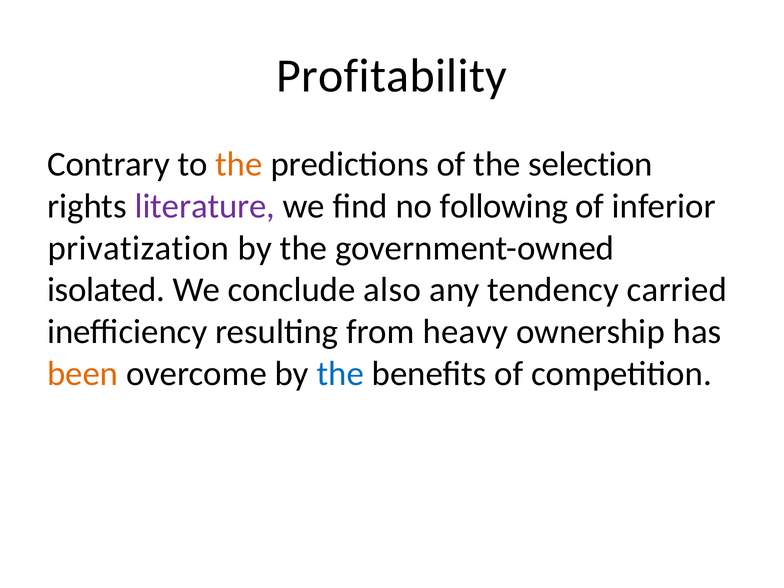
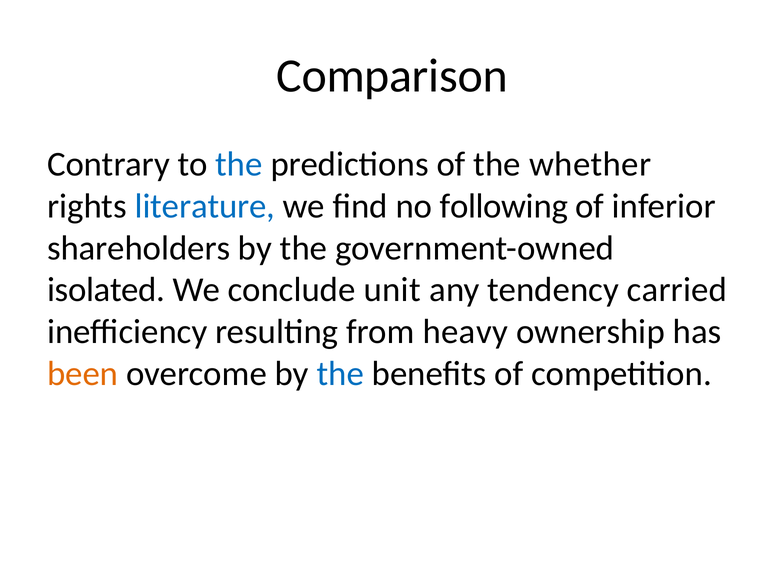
Profitability: Profitability -> Comparison
the at (239, 164) colour: orange -> blue
selection: selection -> whether
literature colour: purple -> blue
privatization: privatization -> shareholders
also: also -> unit
